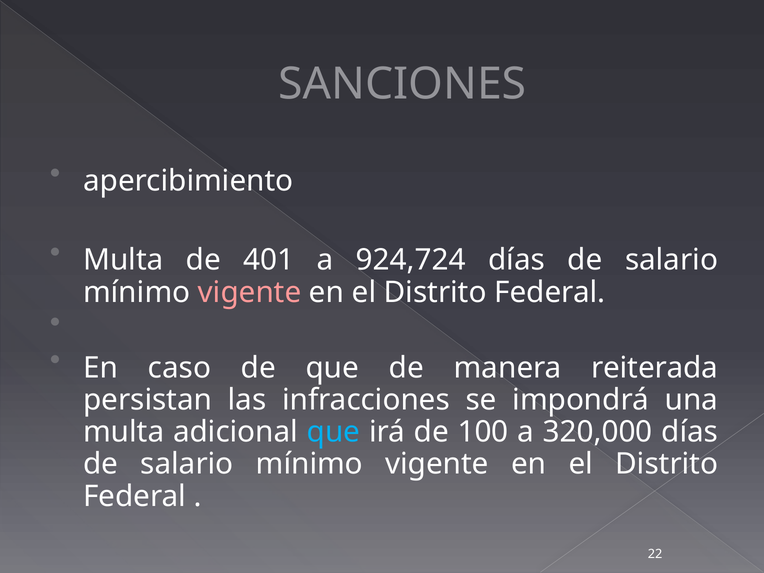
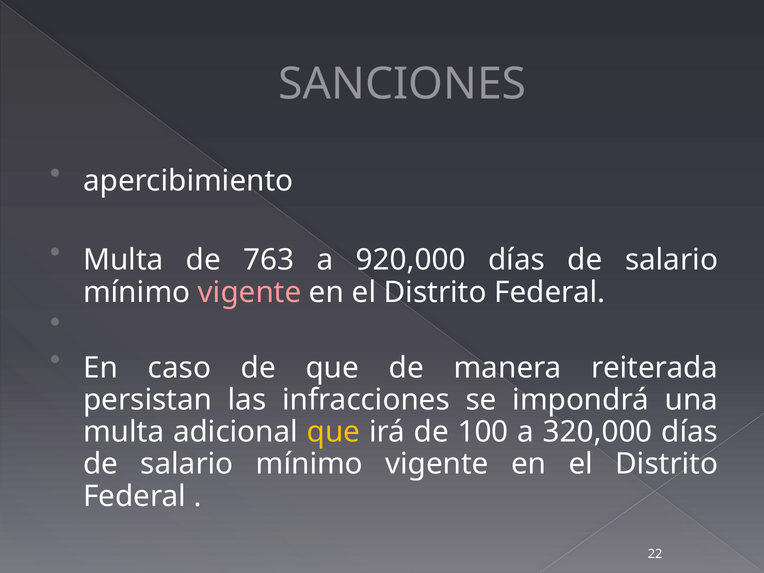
401: 401 -> 763
924,724: 924,724 -> 920,000
que at (334, 432) colour: light blue -> yellow
